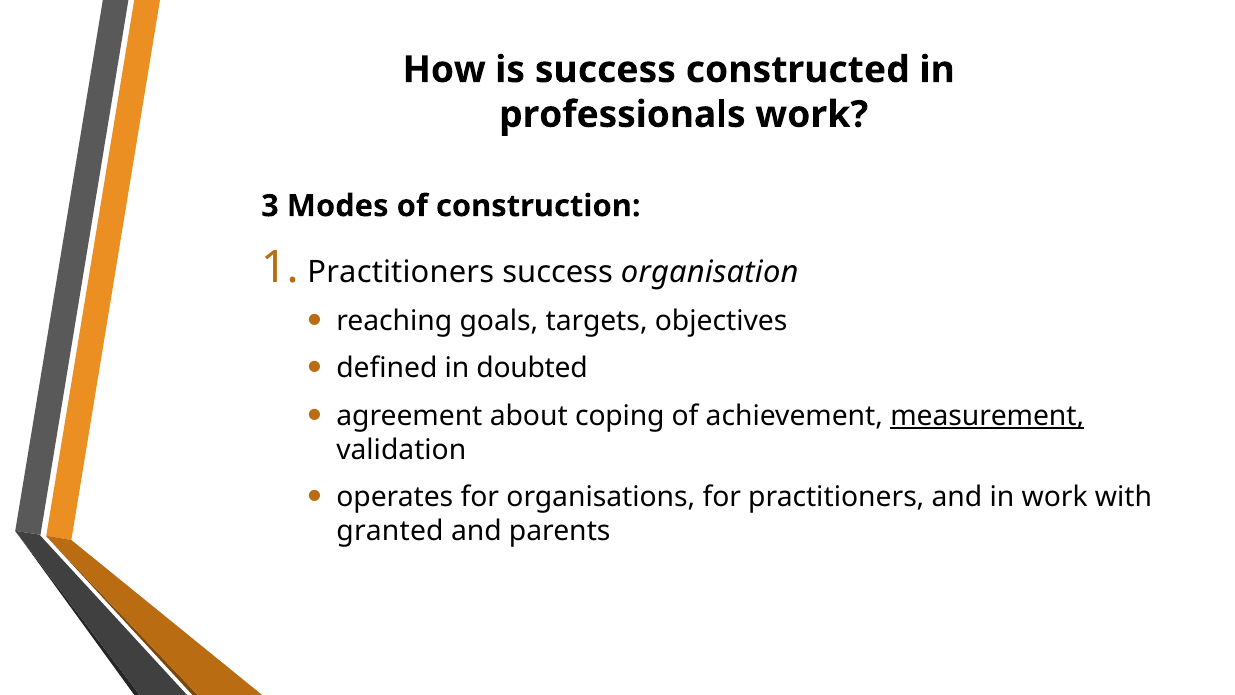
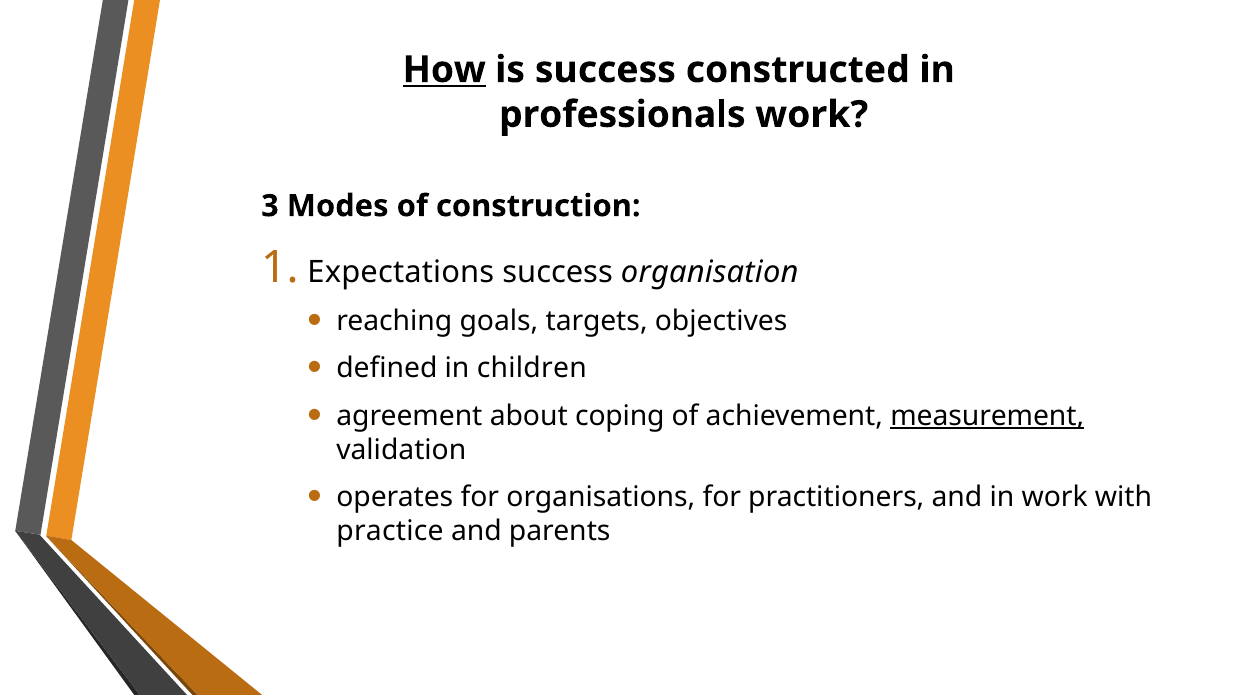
How underline: none -> present
Practitioners at (401, 272): Practitioners -> Expectations
doubted: doubted -> children
granted: granted -> practice
